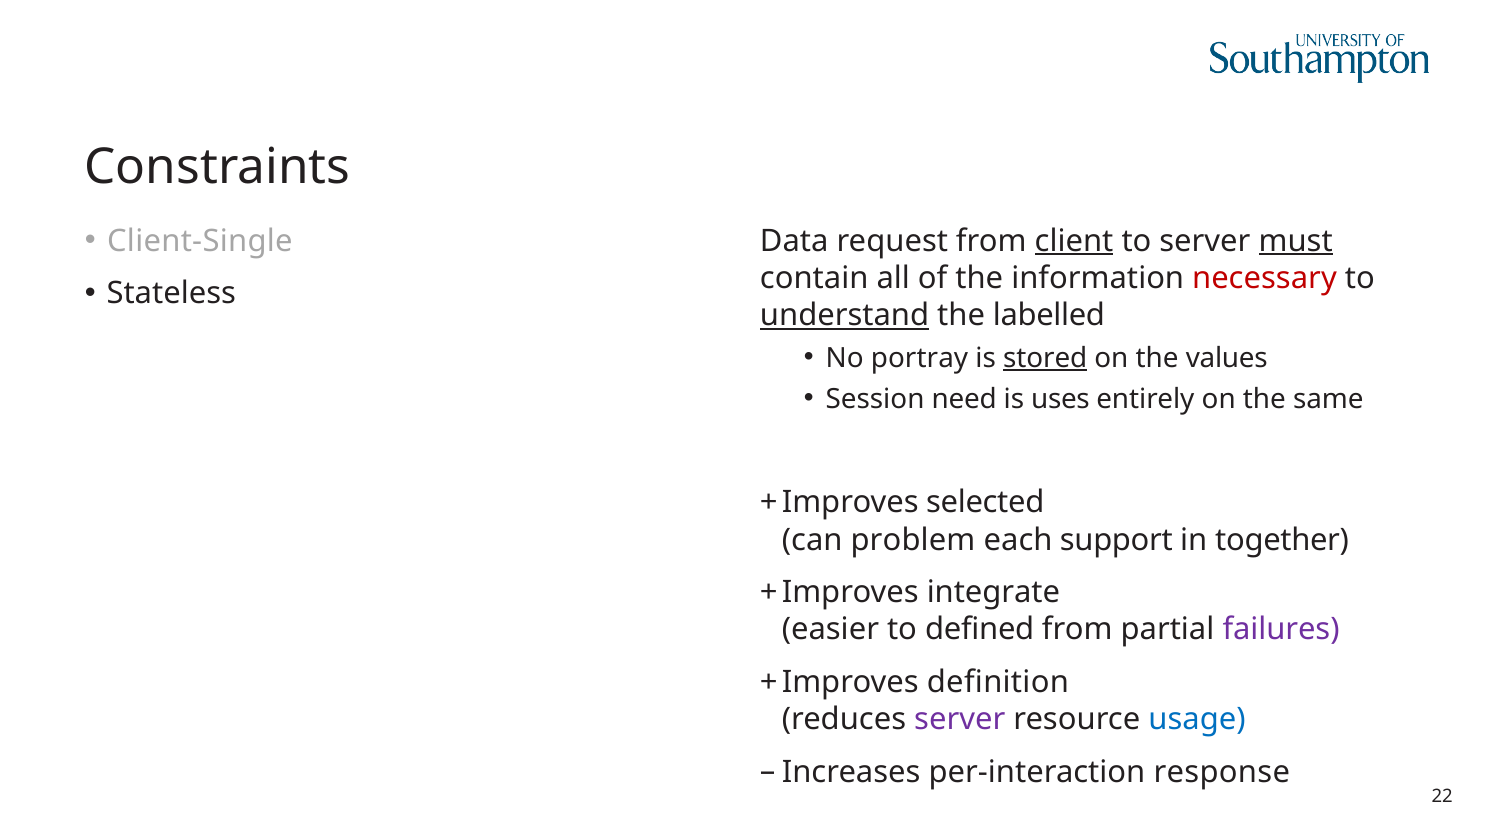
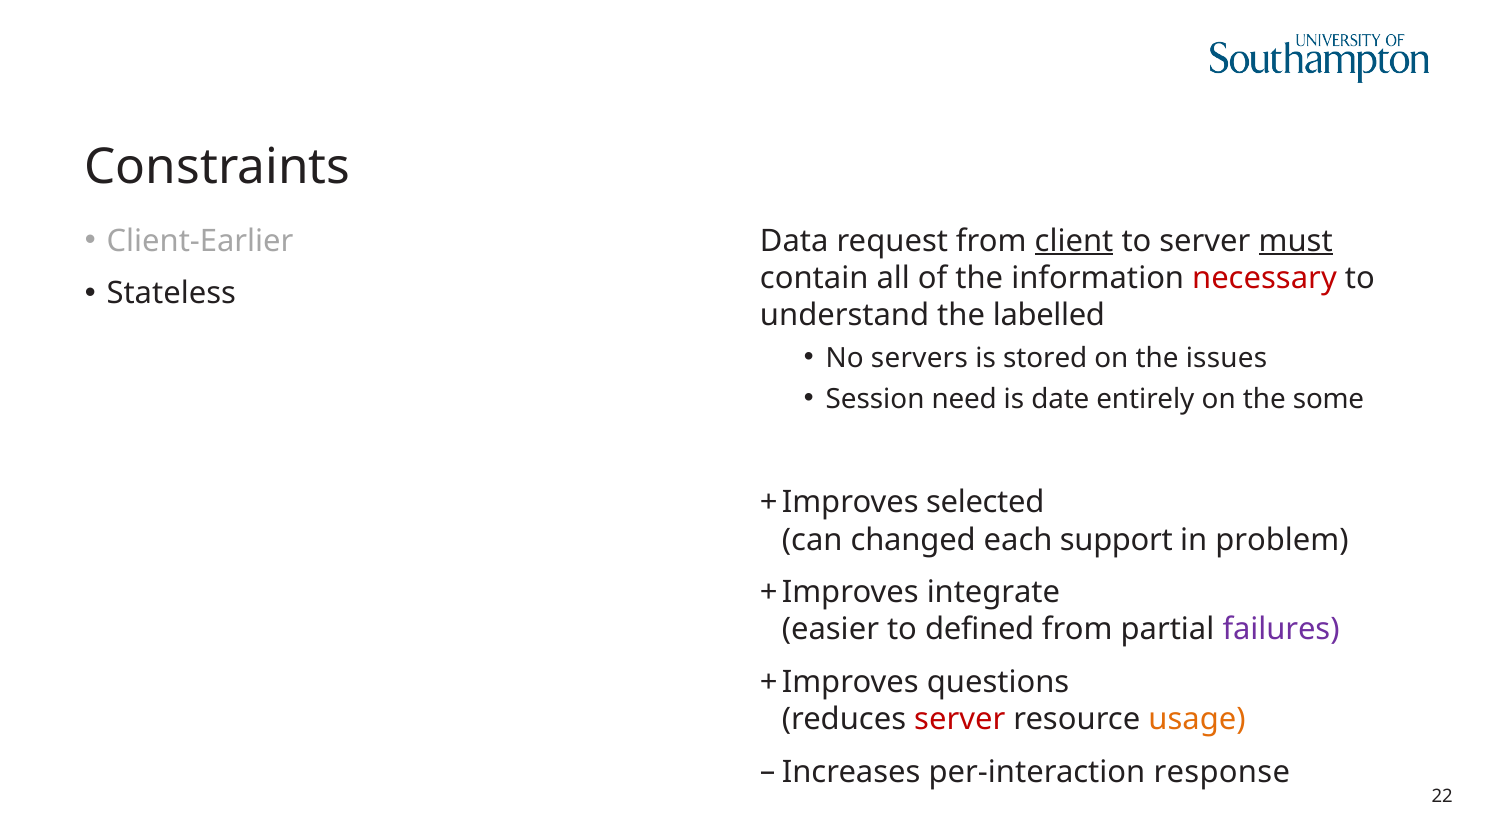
Client-Single: Client-Single -> Client-Earlier
understand underline: present -> none
portray: portray -> servers
stored underline: present -> none
values: values -> issues
uses: uses -> date
same: same -> some
problem: problem -> changed
together: together -> problem
definition: definition -> questions
server at (960, 720) colour: purple -> red
usage colour: blue -> orange
